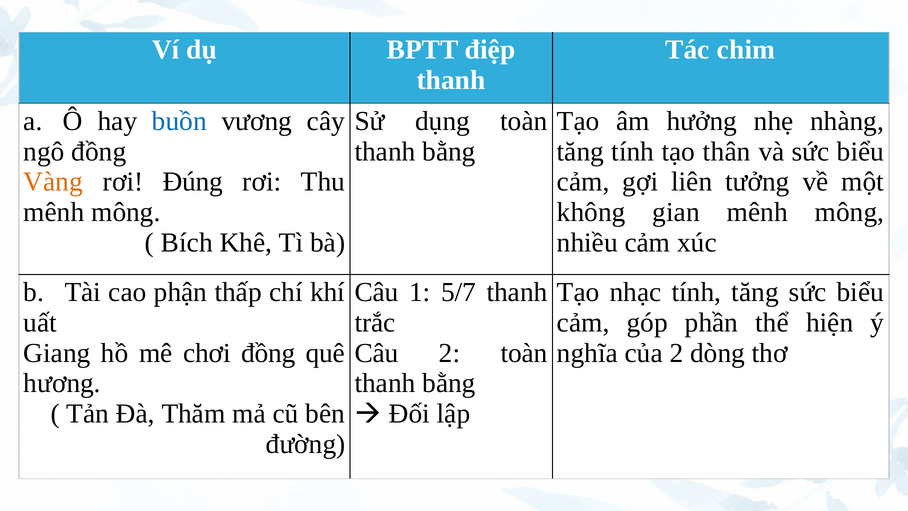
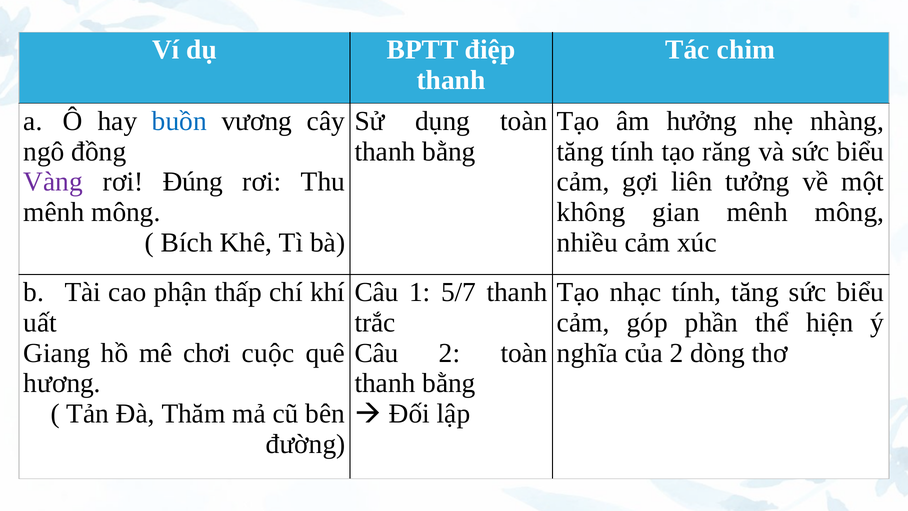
thân: thân -> răng
Vàng colour: orange -> purple
chơi đồng: đồng -> cuộc
